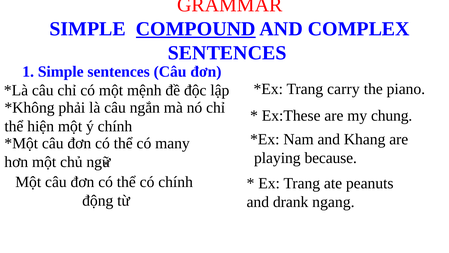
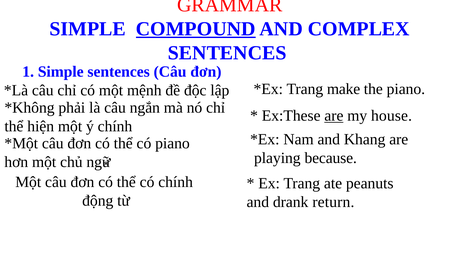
carry: carry -> make
are at (334, 115) underline: none -> present
chung: chung -> house
có many: many -> piano
ngang: ngang -> return
